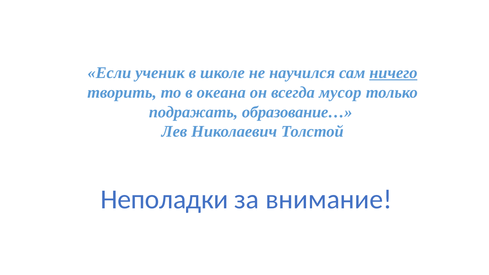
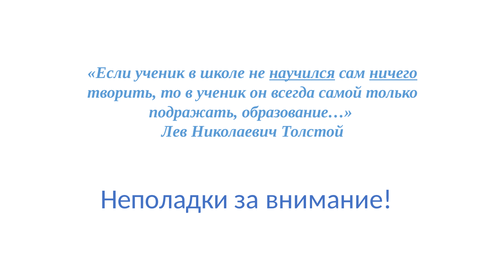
научился underline: none -> present
в океана: океана -> ученик
мусор: мусор -> самой
